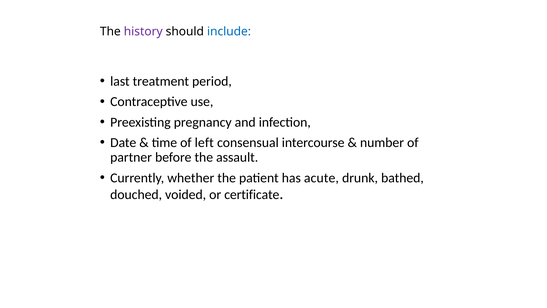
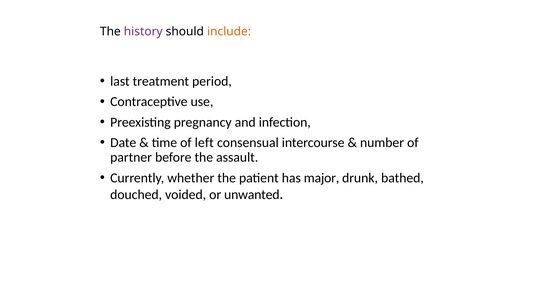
include colour: blue -> orange
acute: acute -> major
certificate: certificate -> unwanted
